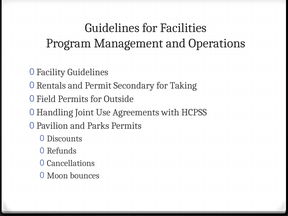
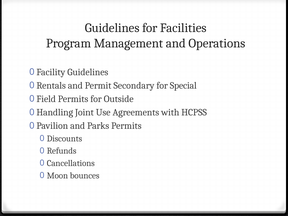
Taking: Taking -> Special
